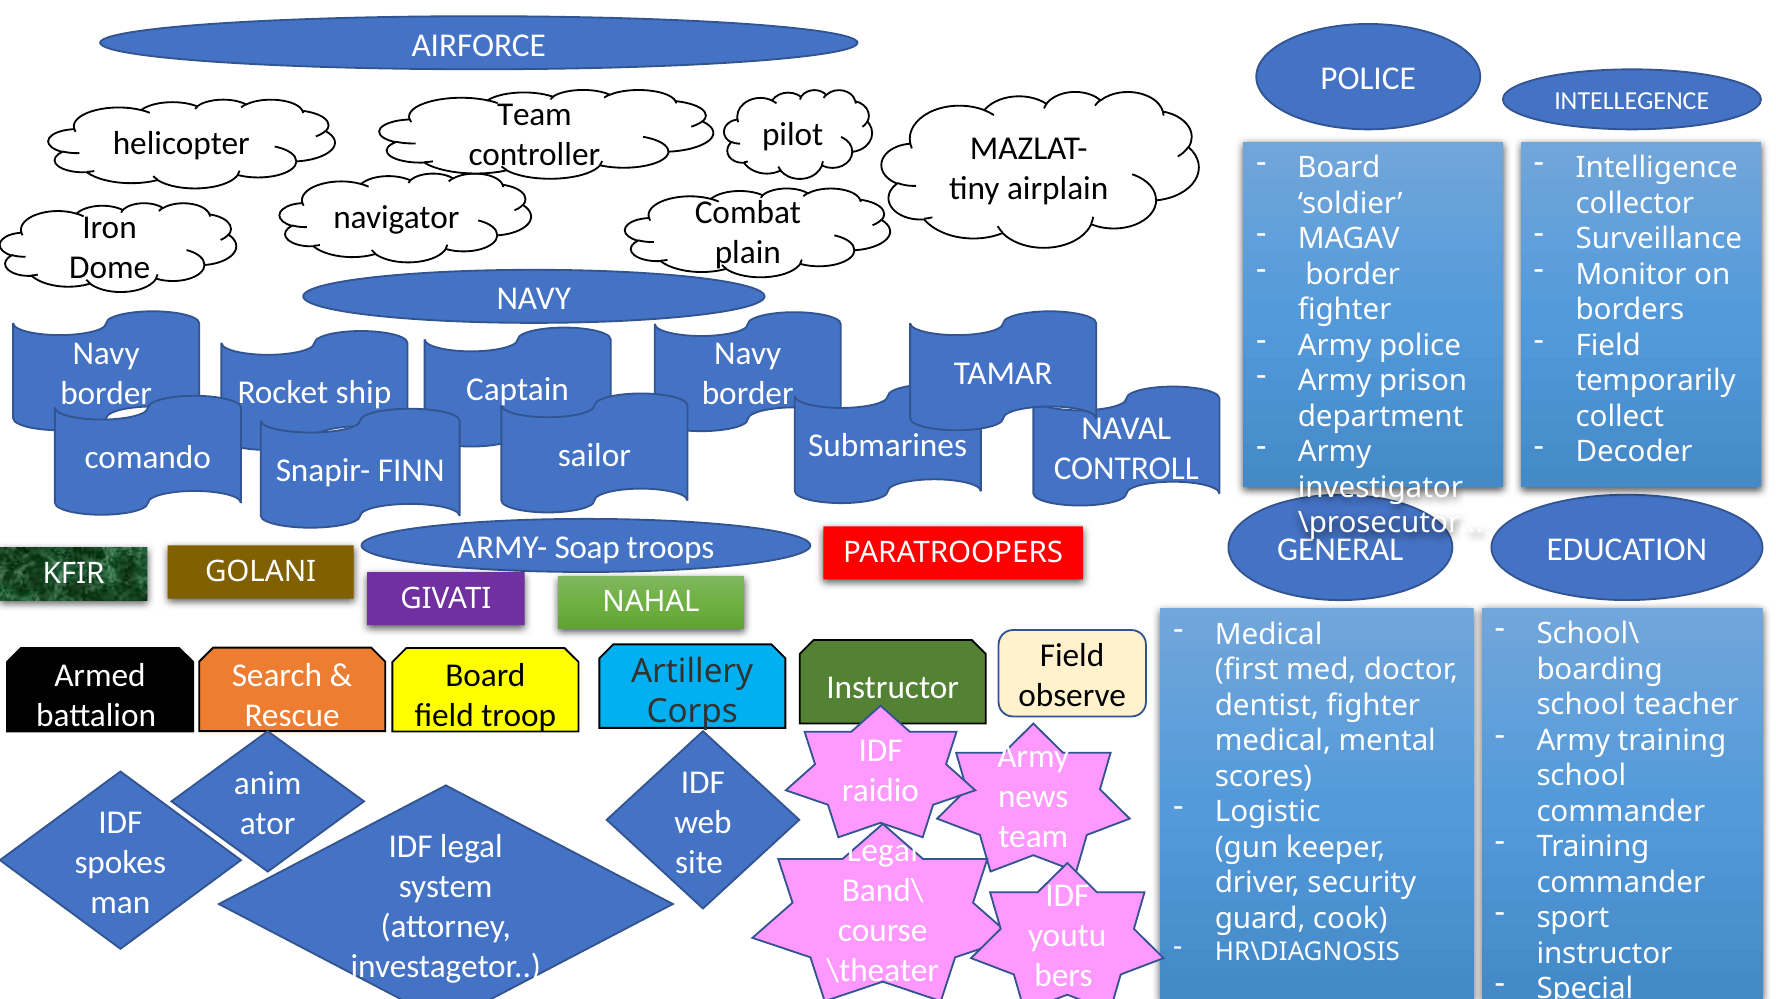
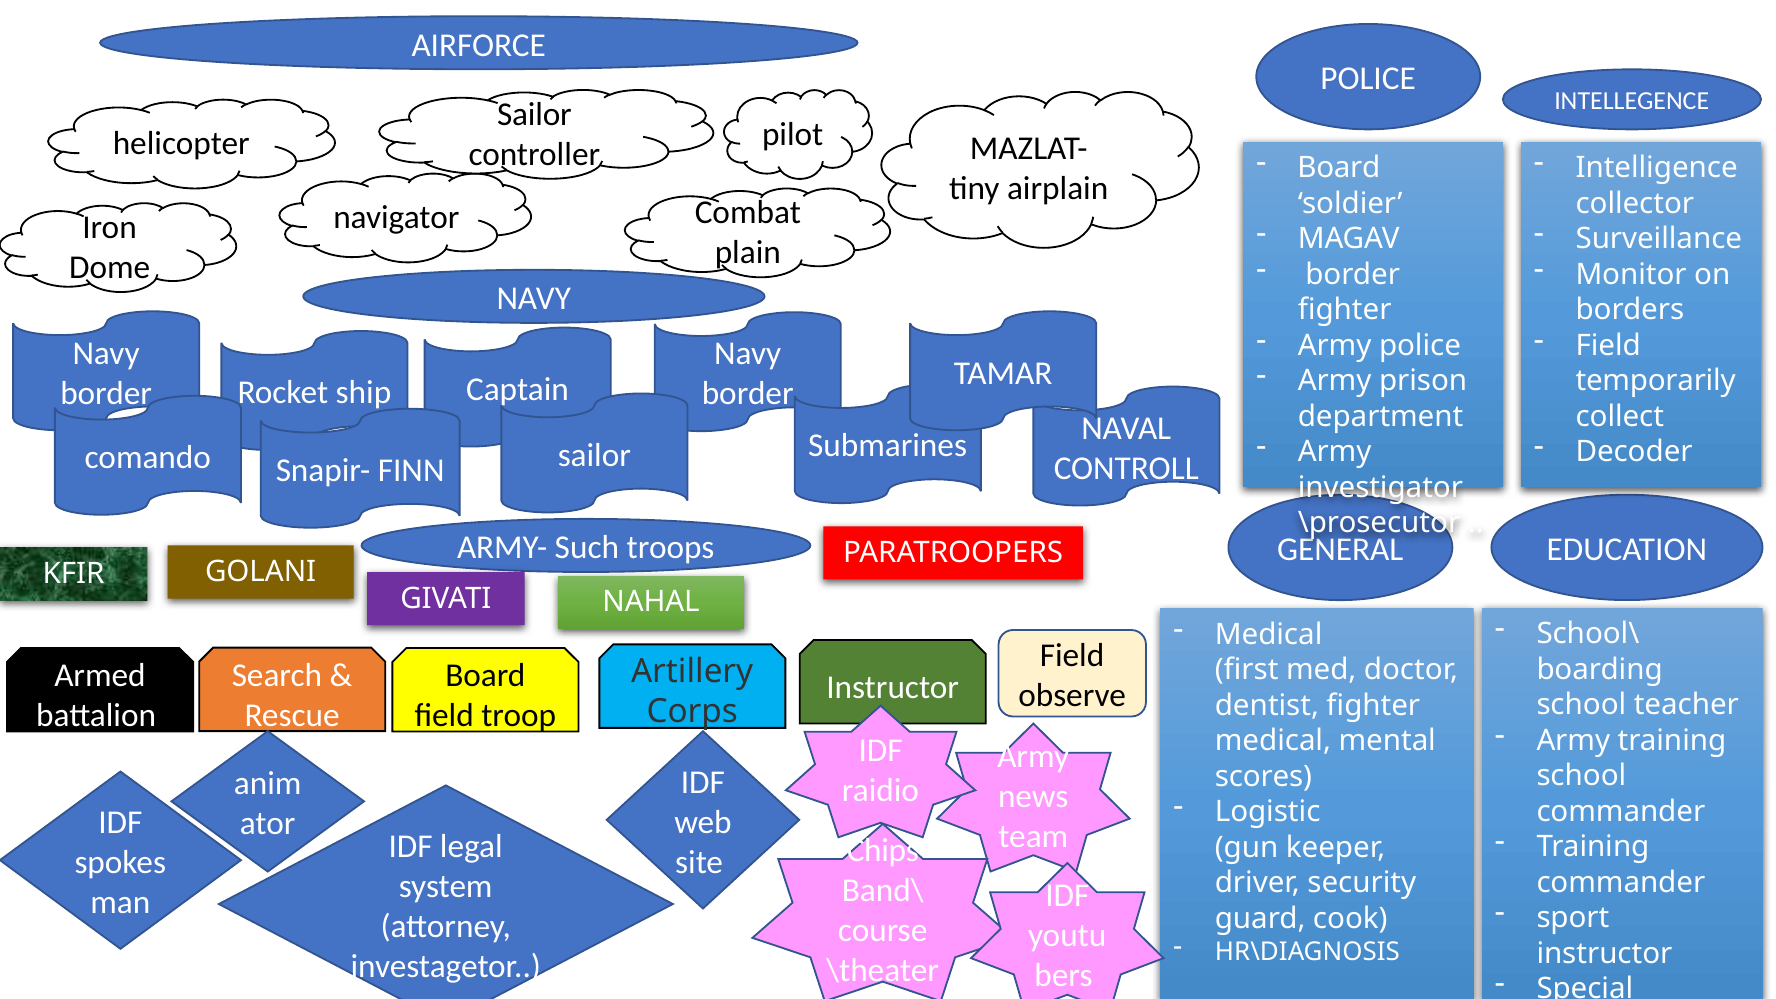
Team at (534, 114): Team -> Sailor
Soap: Soap -> Such
Legal at (883, 851): Legal -> Chips
